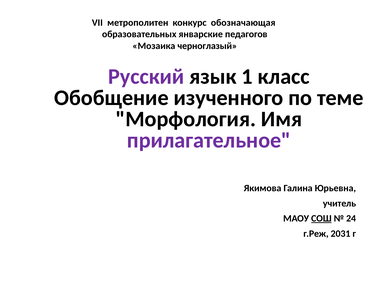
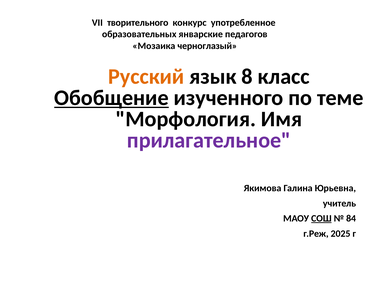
метрополитен: метрополитен -> творительного
обозначающая: обозначающая -> употребленное
Русский colour: purple -> orange
1: 1 -> 8
Обобщение underline: none -> present
24: 24 -> 84
2031: 2031 -> 2025
